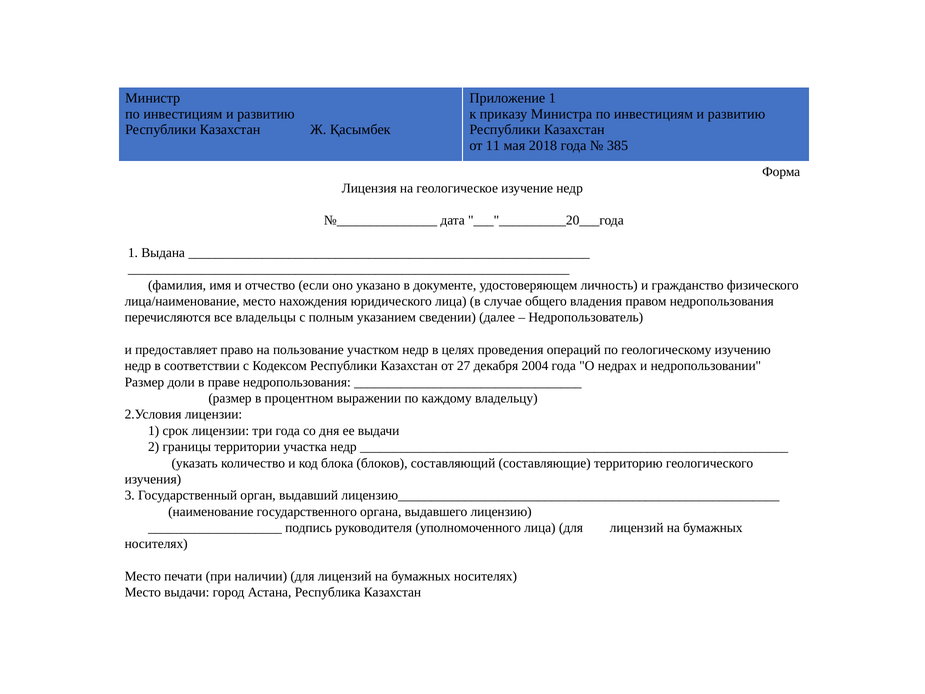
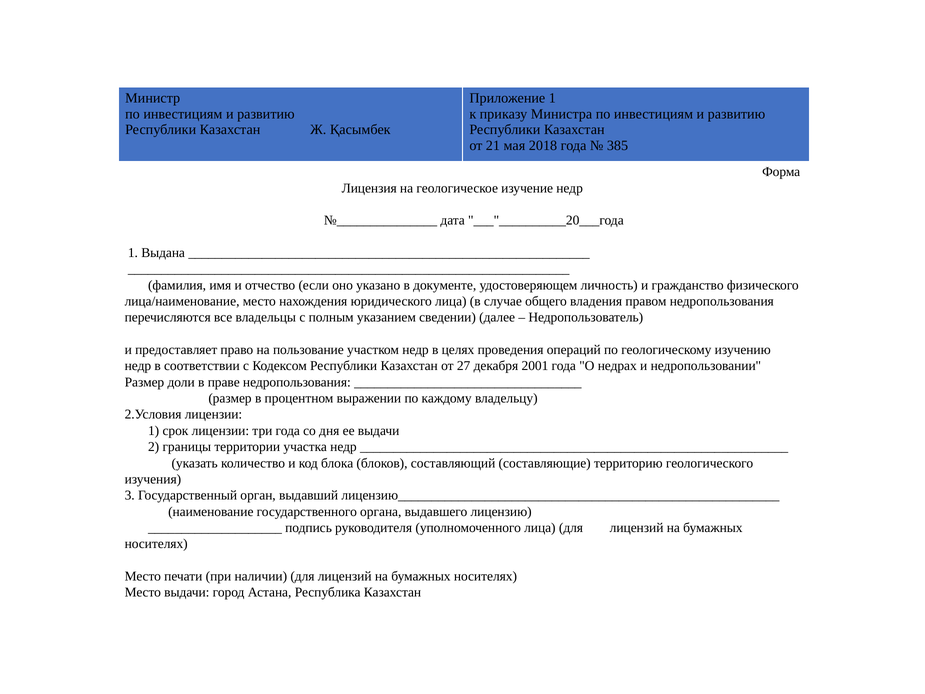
11: 11 -> 21
2004: 2004 -> 2001
